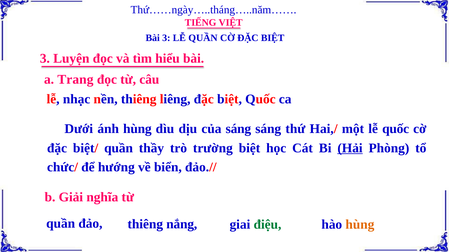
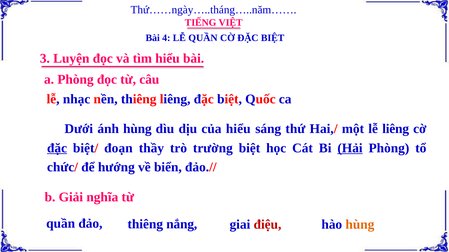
Bài 3: 3 -> 4
a Trang: Trang -> Phòng
của sáng: sáng -> hiểu
lễ quốc: quốc -> liêng
đặc at (57, 148) underline: none -> present
biệt/ quần: quần -> đoạn
điệu colour: green -> red
